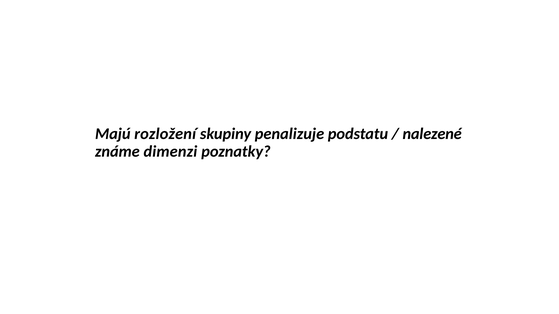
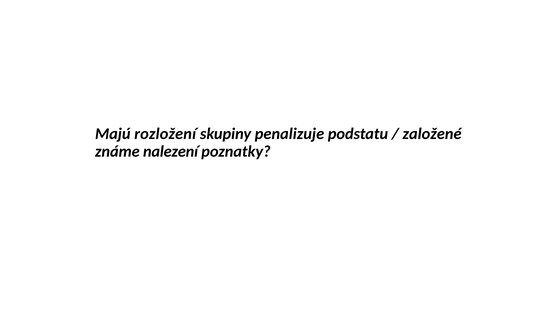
nalezené: nalezené -> založené
dimenzi: dimenzi -> nalezení
